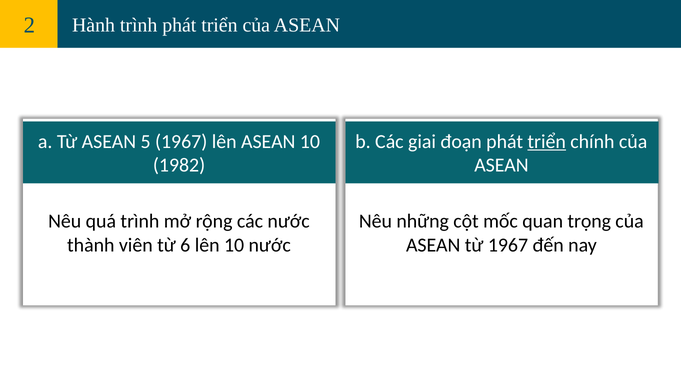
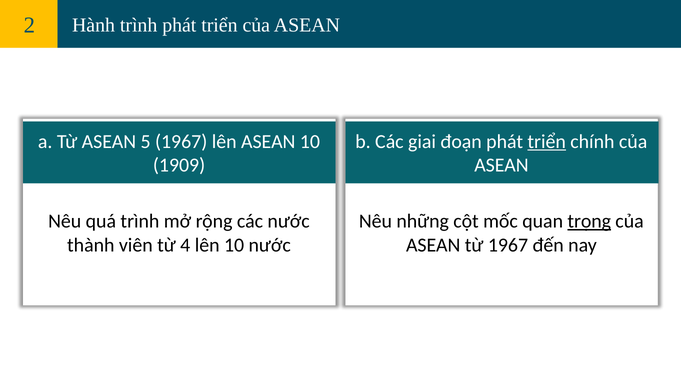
1982: 1982 -> 1909
trọng underline: none -> present
6: 6 -> 4
